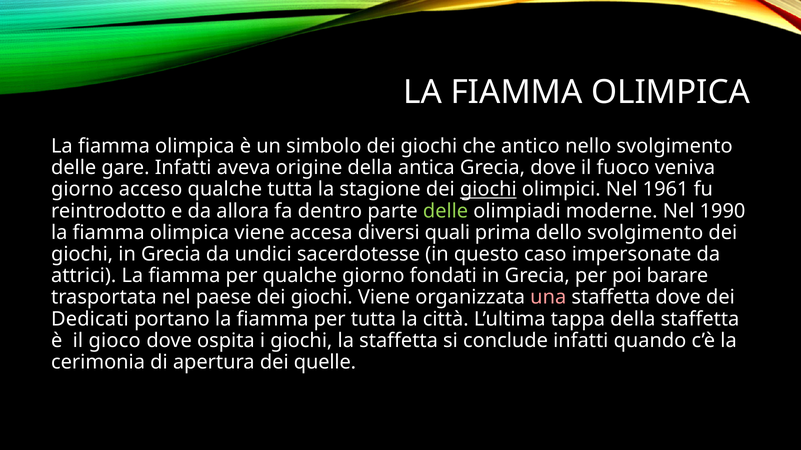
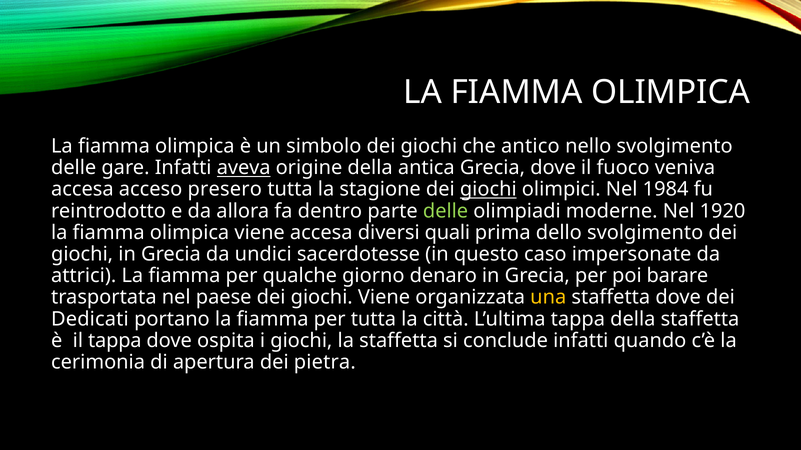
aveva underline: none -> present
giorno at (82, 190): giorno -> accesa
acceso qualche: qualche -> presero
1961: 1961 -> 1984
1990: 1990 -> 1920
fondati: fondati -> denaro
una colour: pink -> yellow
il gioco: gioco -> tappa
quelle: quelle -> pietra
